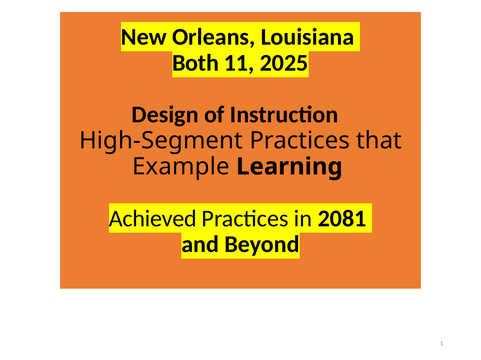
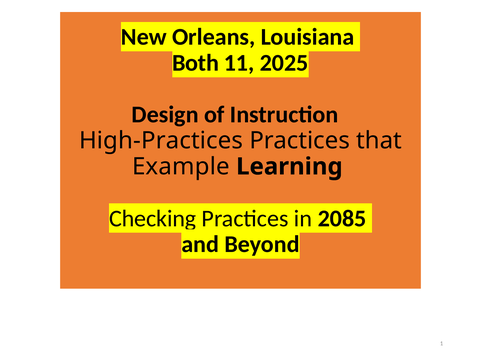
High-Segment: High-Segment -> High-Practices
Achieved: Achieved -> Checking
2081: 2081 -> 2085
